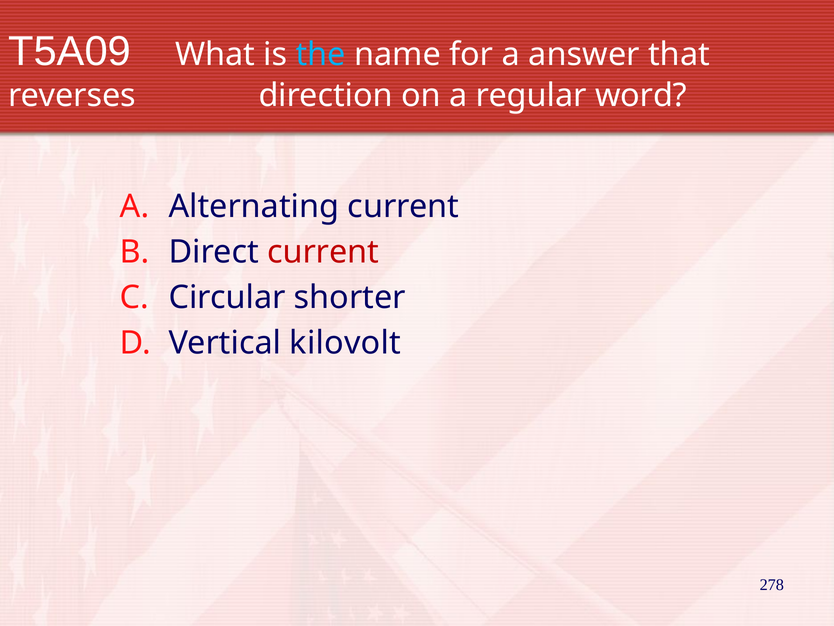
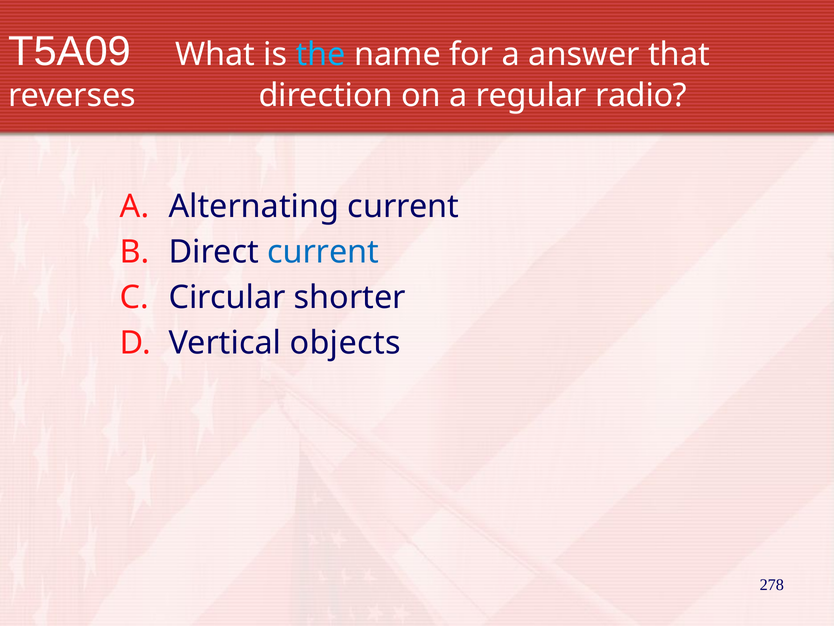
word: word -> radio
current at (323, 252) colour: red -> blue
kilovolt: kilovolt -> objects
